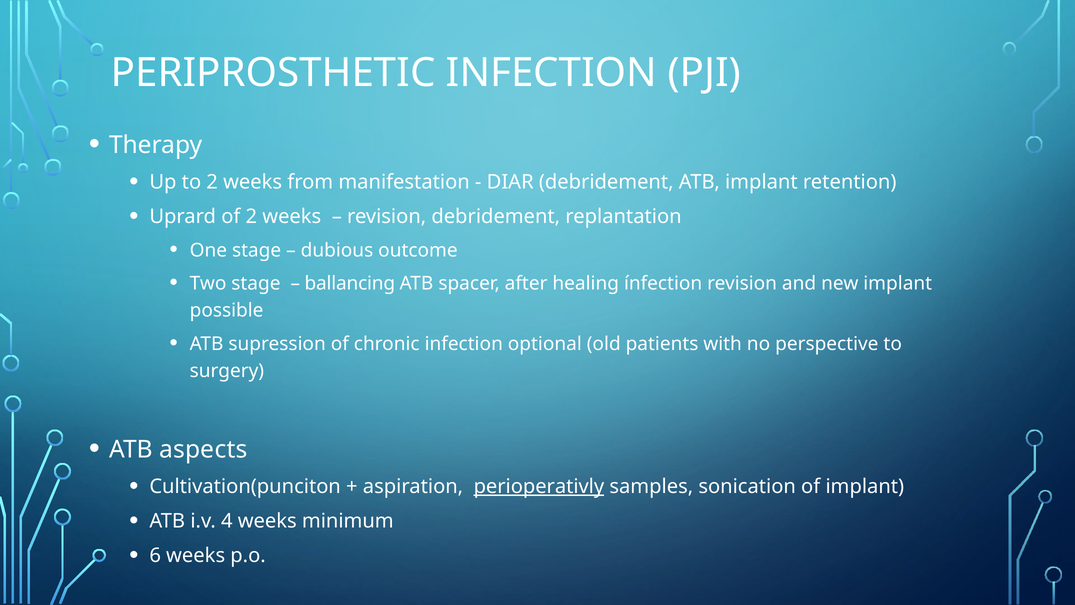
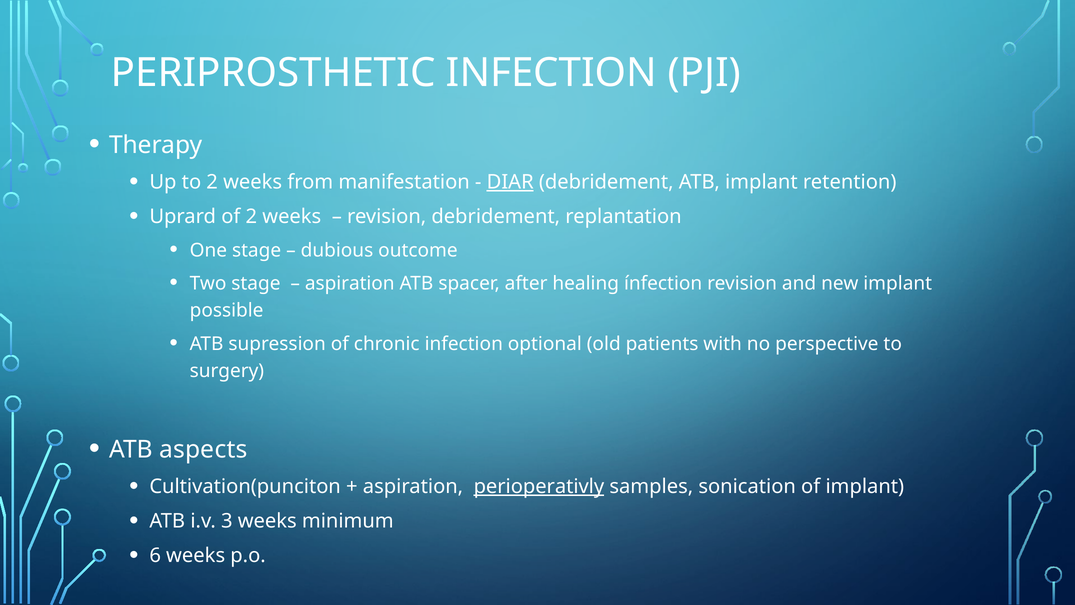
DIAR underline: none -> present
ballancing at (350, 283): ballancing -> aspiration
4: 4 -> 3
